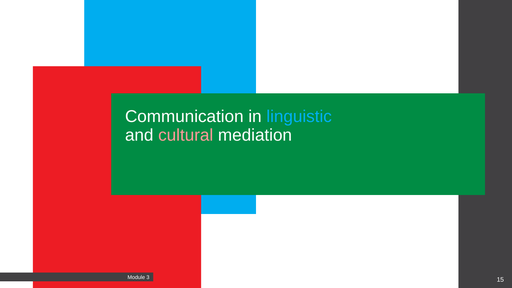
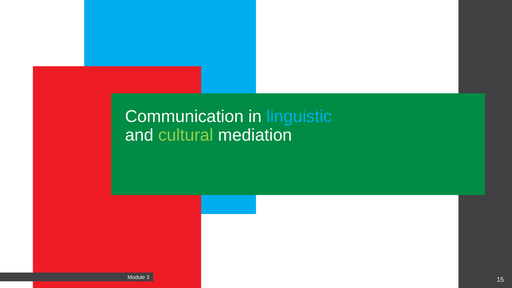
cultural colour: pink -> light green
